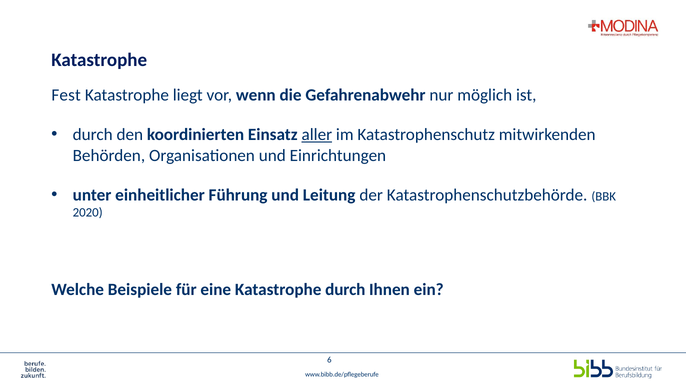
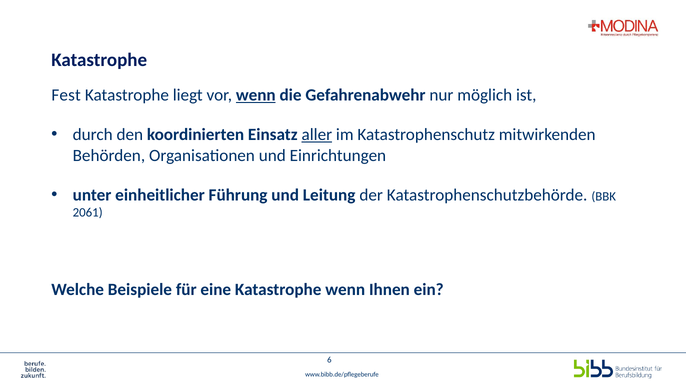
wenn at (256, 95) underline: none -> present
2020: 2020 -> 2061
Katastrophe durch: durch -> wenn
